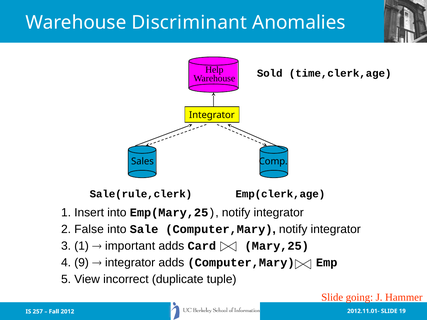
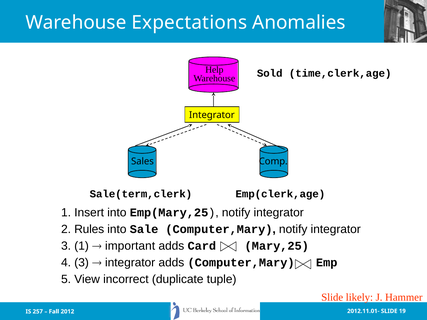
Discriminant: Discriminant -> Expectations
Sale(rule,clerk: Sale(rule,clerk -> Sale(term,clerk
False: False -> Rules
4 9: 9 -> 3
going: going -> likely
